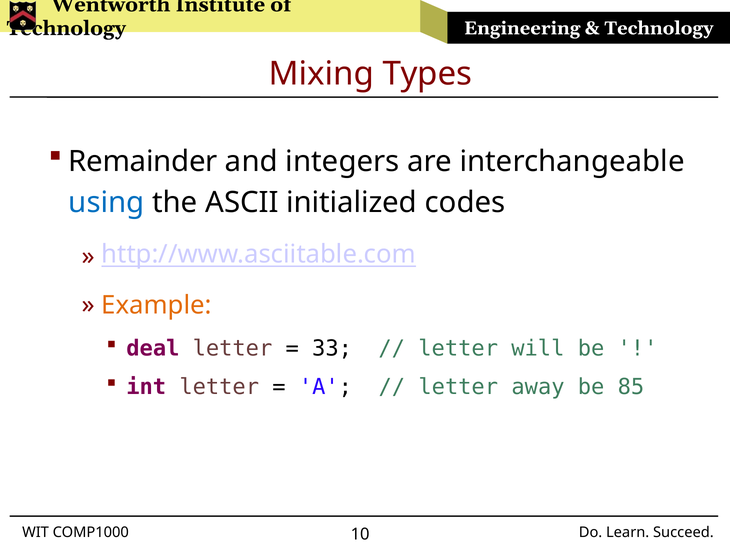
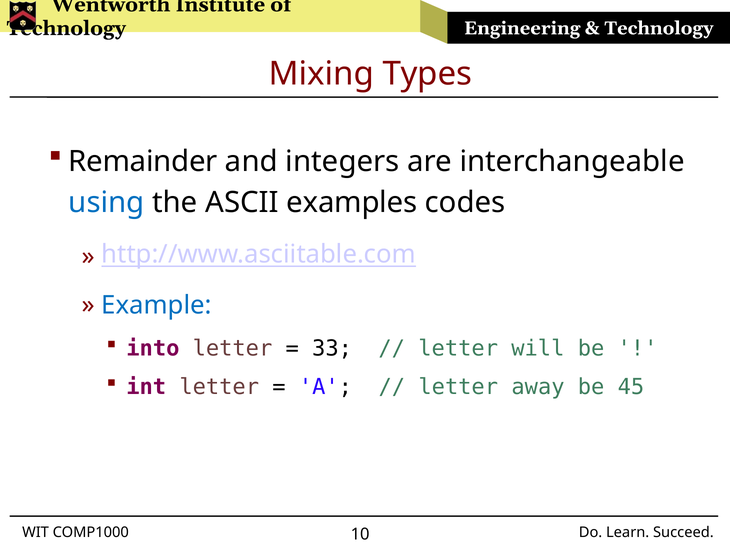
initialized: initialized -> examples
Example colour: orange -> blue
deal: deal -> into
85: 85 -> 45
